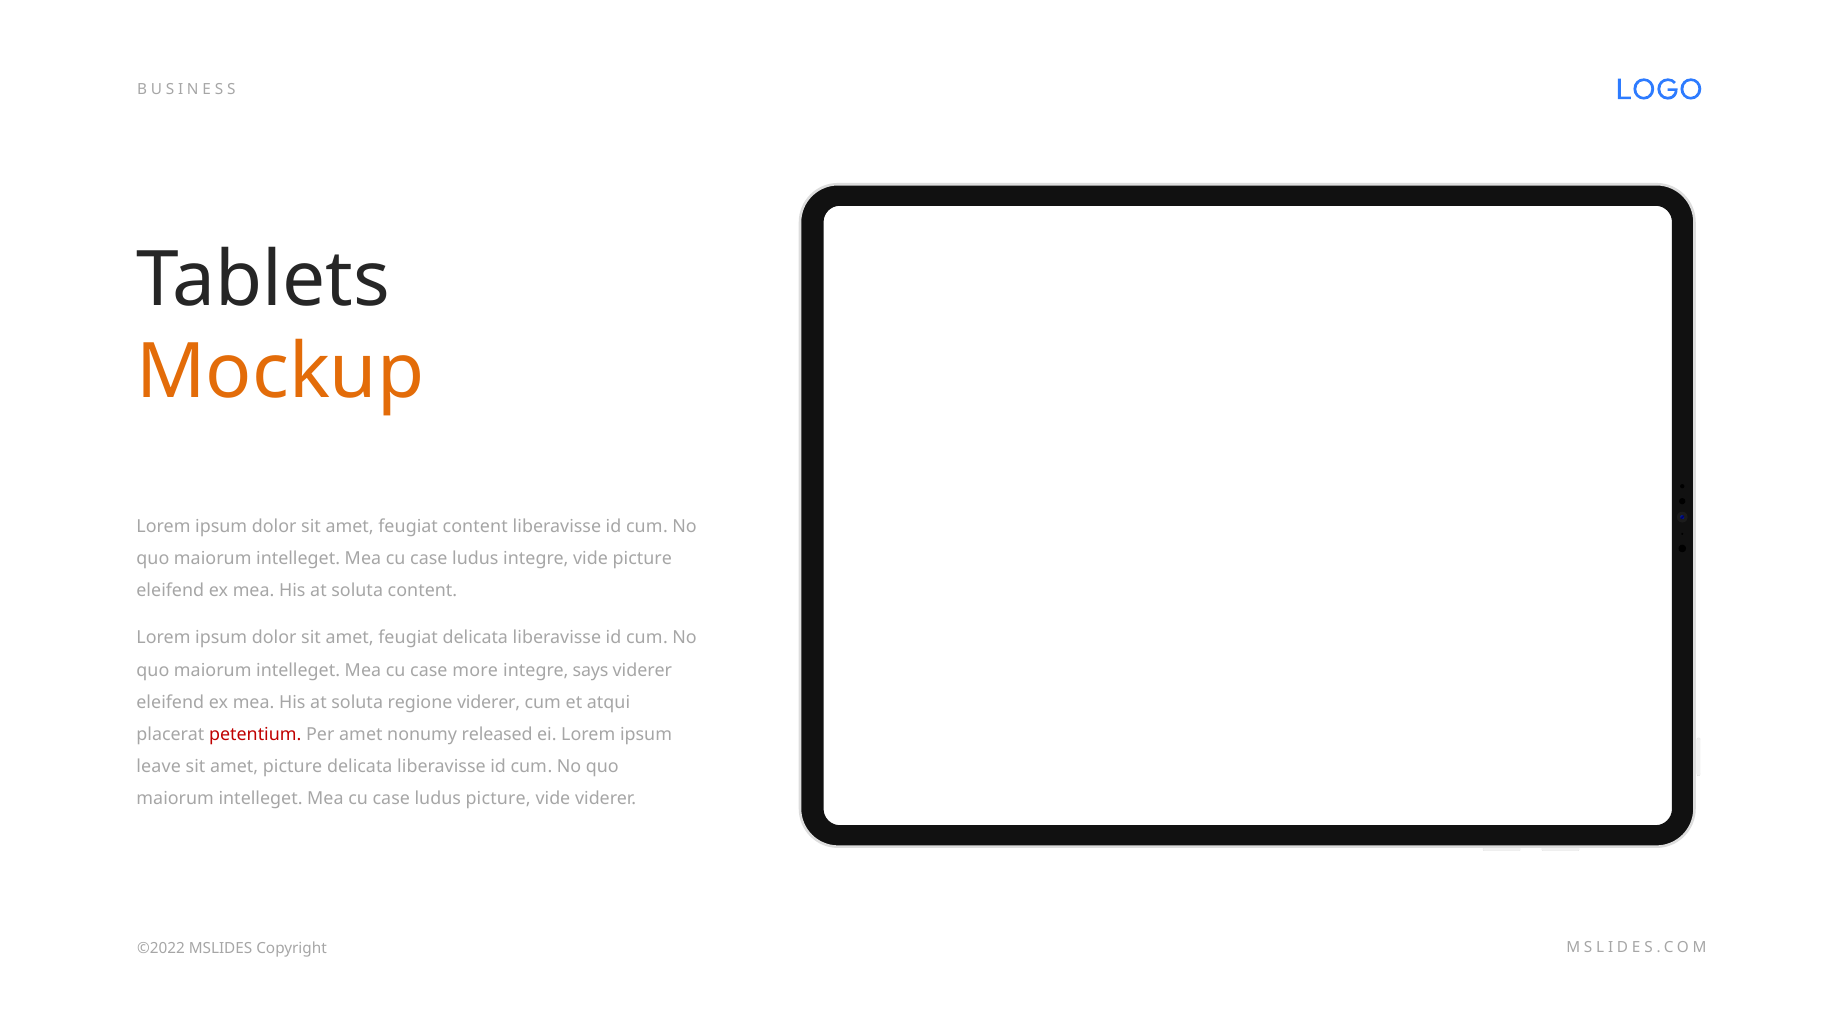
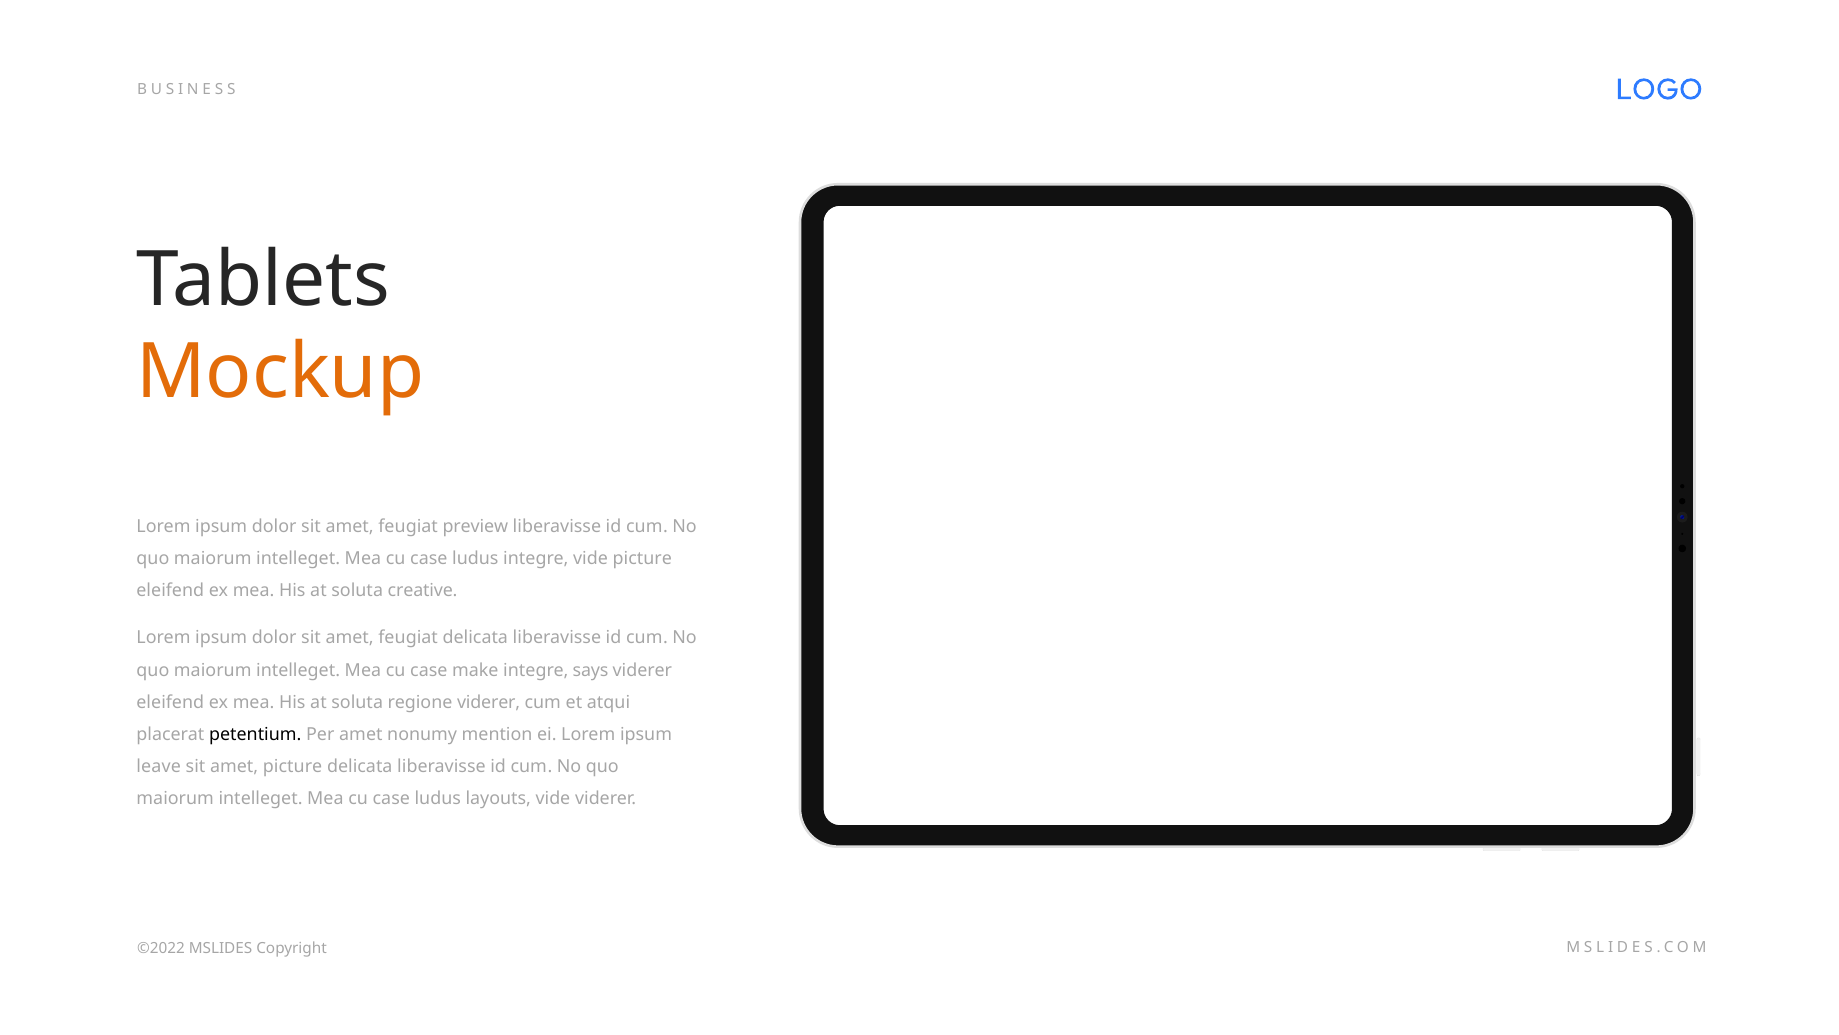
feugiat content: content -> preview
soluta content: content -> creative
more: more -> make
petentium colour: red -> black
released: released -> mention
ludus picture: picture -> layouts
